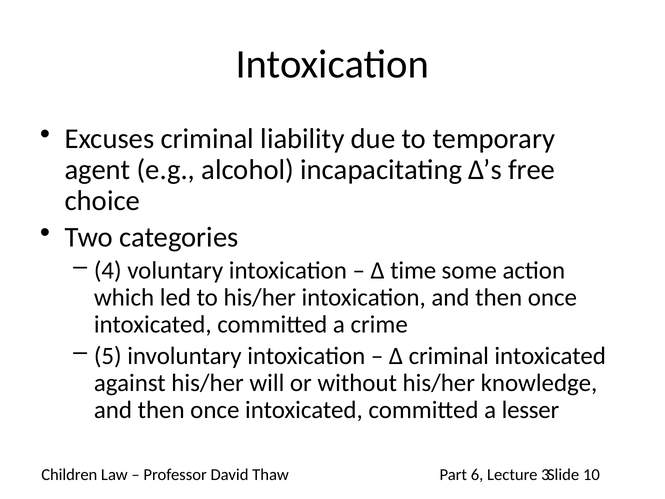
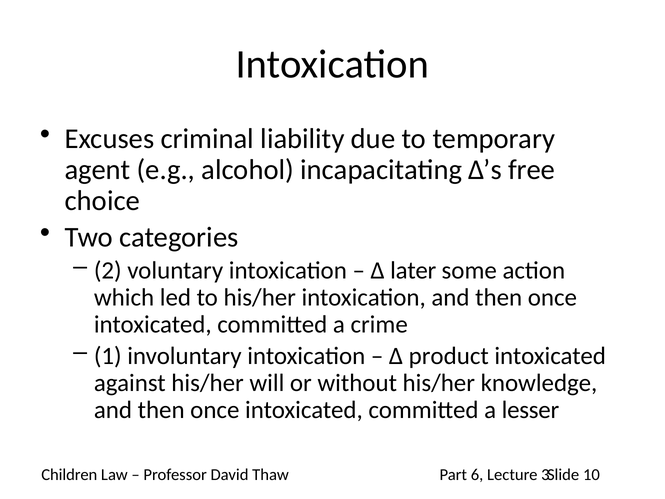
4: 4 -> 2
time: time -> later
5: 5 -> 1
Δ criminal: criminal -> product
